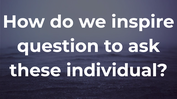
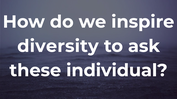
question: question -> diversity
